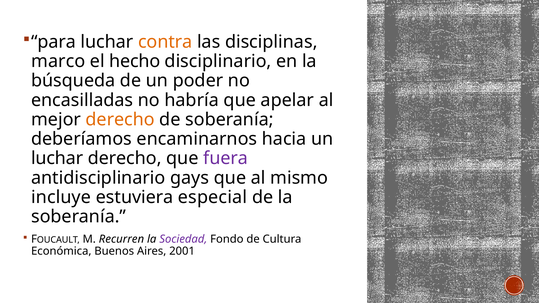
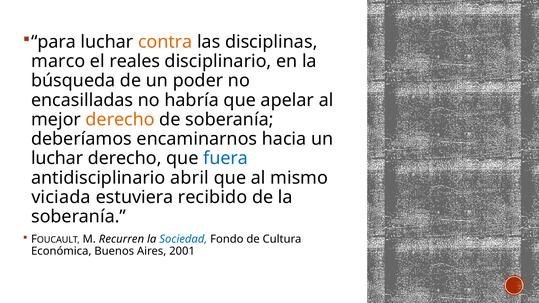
hecho: hecho -> reales
fuera colour: purple -> blue
gays: gays -> abril
incluye: incluye -> viciada
especial: especial -> recibido
Sociedad colour: purple -> blue
